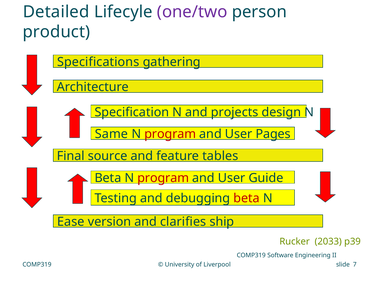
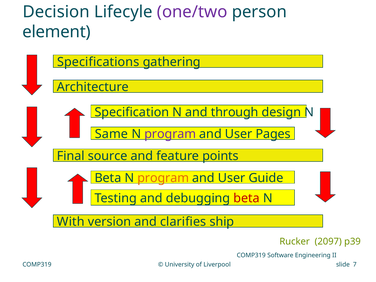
Detailed: Detailed -> Decision
product: product -> element
projects: projects -> through
program at (170, 134) colour: red -> purple
tables: tables -> points
program at (163, 178) colour: red -> orange
Ease: Ease -> With
2033: 2033 -> 2097
